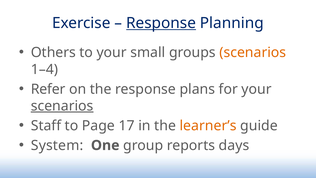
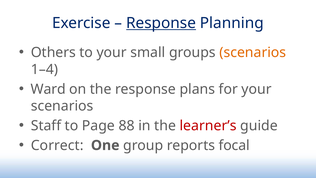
Refer: Refer -> Ward
scenarios at (62, 106) underline: present -> none
17: 17 -> 88
learner’s colour: orange -> red
System: System -> Correct
days: days -> focal
